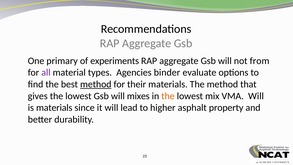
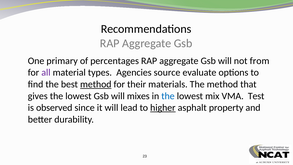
experiments: experiments -> percentages
binder: binder -> source
the at (168, 96) colour: orange -> blue
VMA Will: Will -> Test
is materials: materials -> observed
higher underline: none -> present
